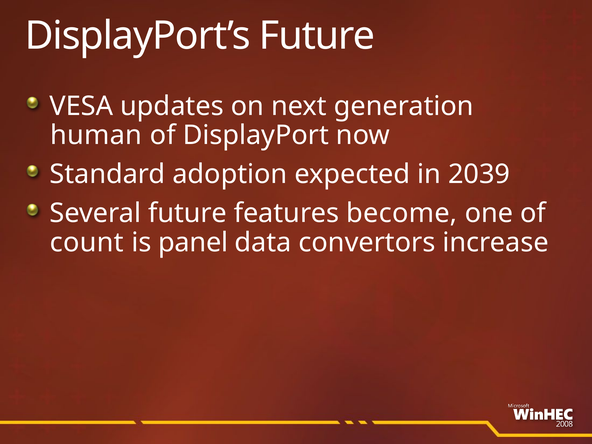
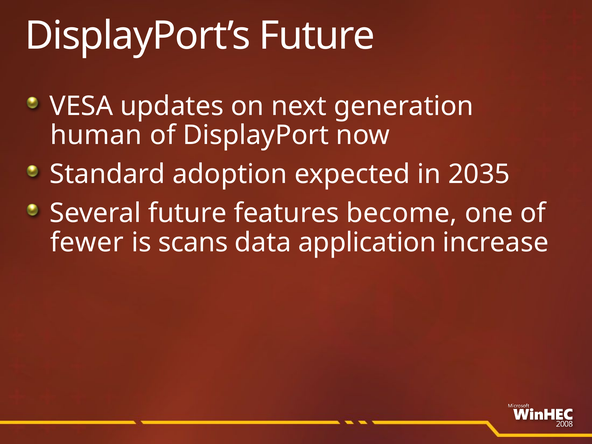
2039: 2039 -> 2035
count: count -> fewer
panel: panel -> scans
convertors: convertors -> application
